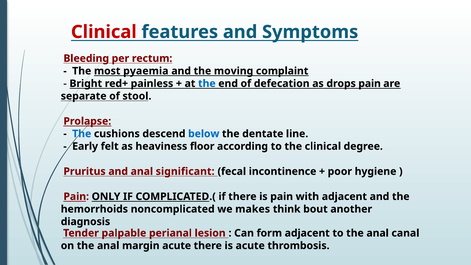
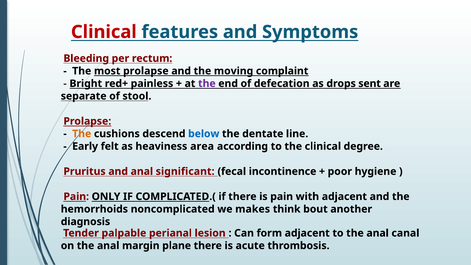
most pyaemia: pyaemia -> prolapse
the at (207, 84) colour: blue -> purple
drops pain: pain -> sent
The at (82, 134) colour: blue -> orange
floor: floor -> area
margin acute: acute -> plane
